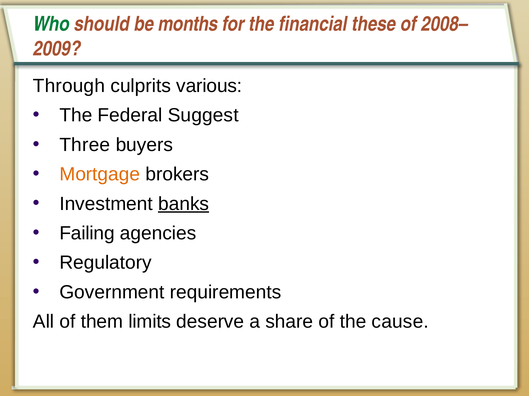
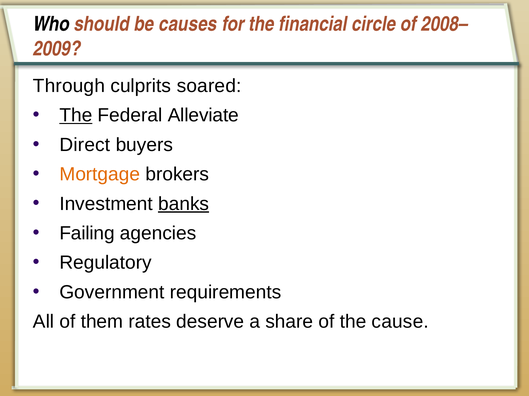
Who colour: green -> black
months: months -> causes
these: these -> circle
various: various -> soared
The at (76, 116) underline: none -> present
Suggest: Suggest -> Alleviate
Three: Three -> Direct
limits: limits -> rates
